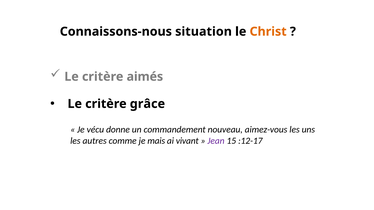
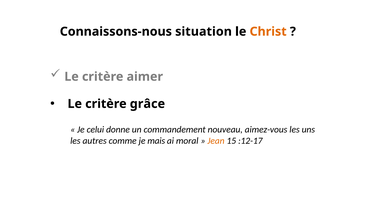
aimés: aimés -> aimer
vécu: vécu -> celui
vivant: vivant -> moral
Jean colour: purple -> orange
